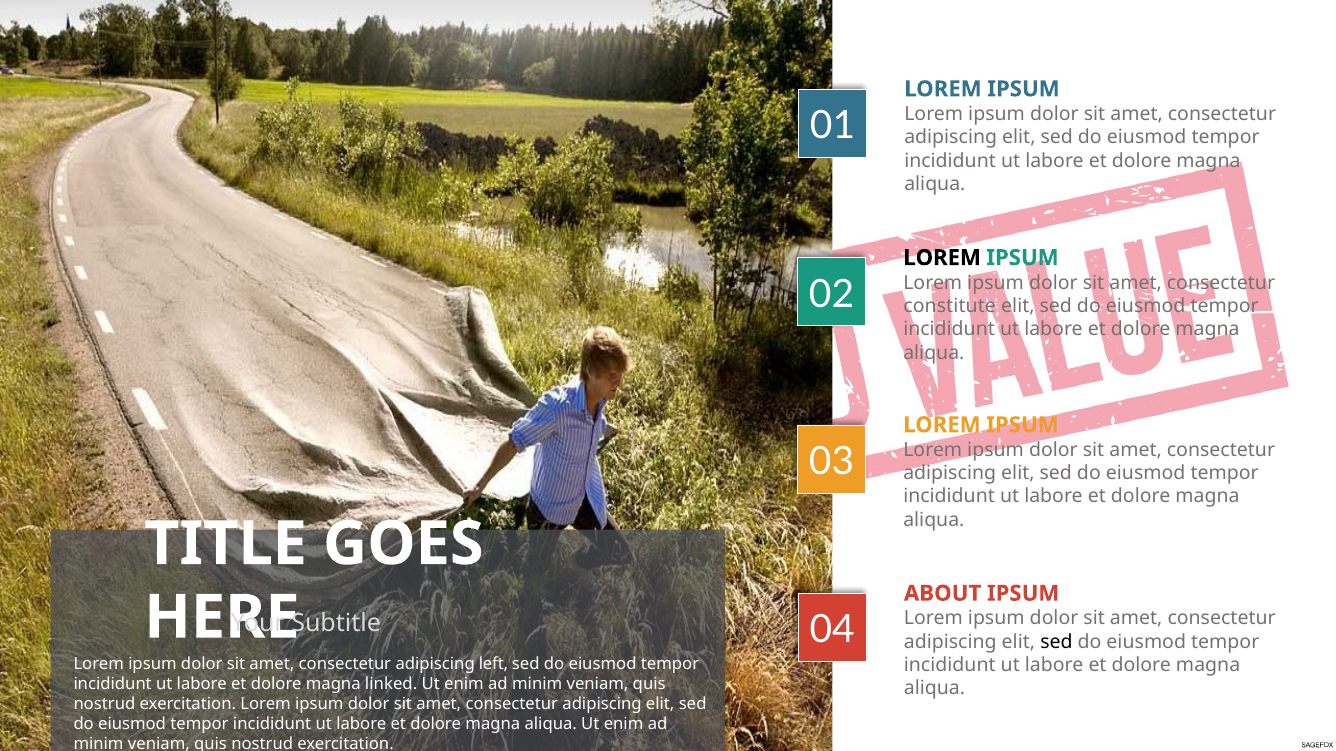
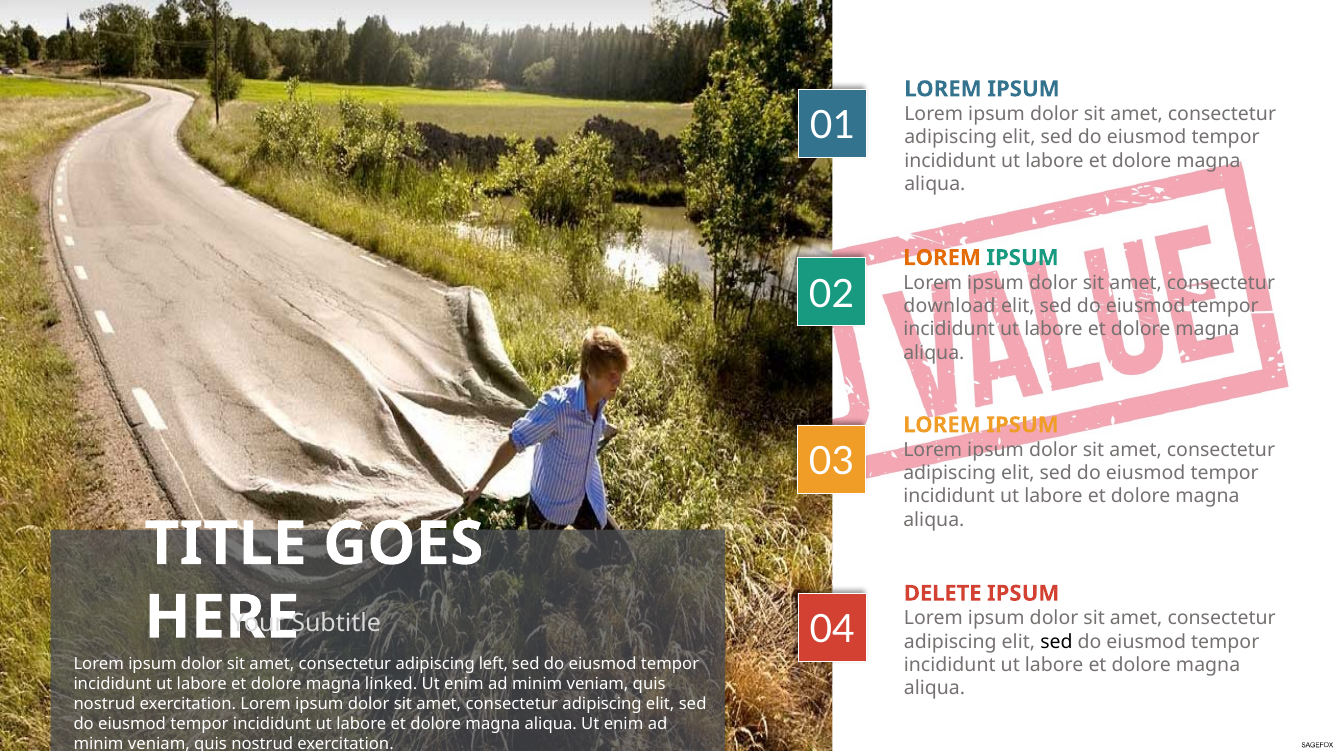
LOREM at (942, 258) colour: black -> orange
constitute: constitute -> download
ABOUT: ABOUT -> DELETE
